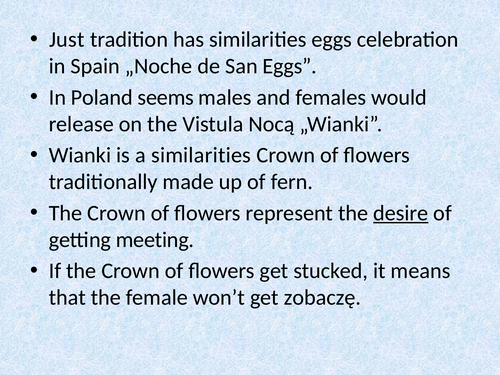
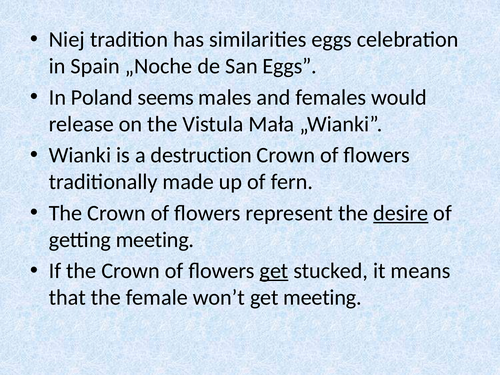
Just: Just -> Niej
Nocą: Nocą -> Mała
a similarities: similarities -> destruction
get at (274, 271) underline: none -> present
get zobaczę: zobaczę -> meeting
